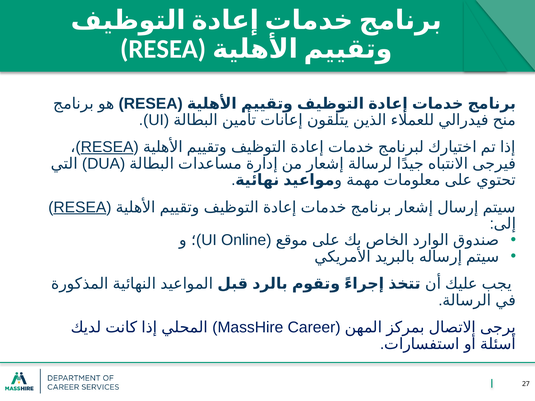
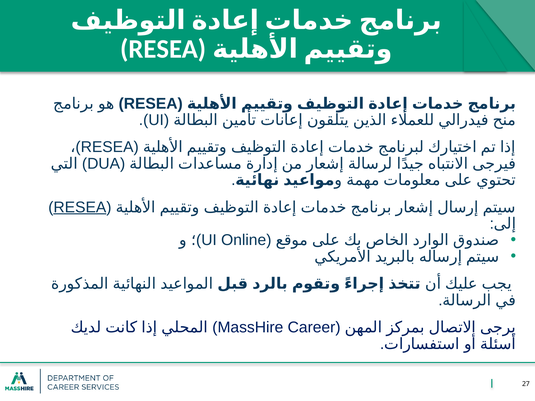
RESEA at (107, 147) underline: present -> none
